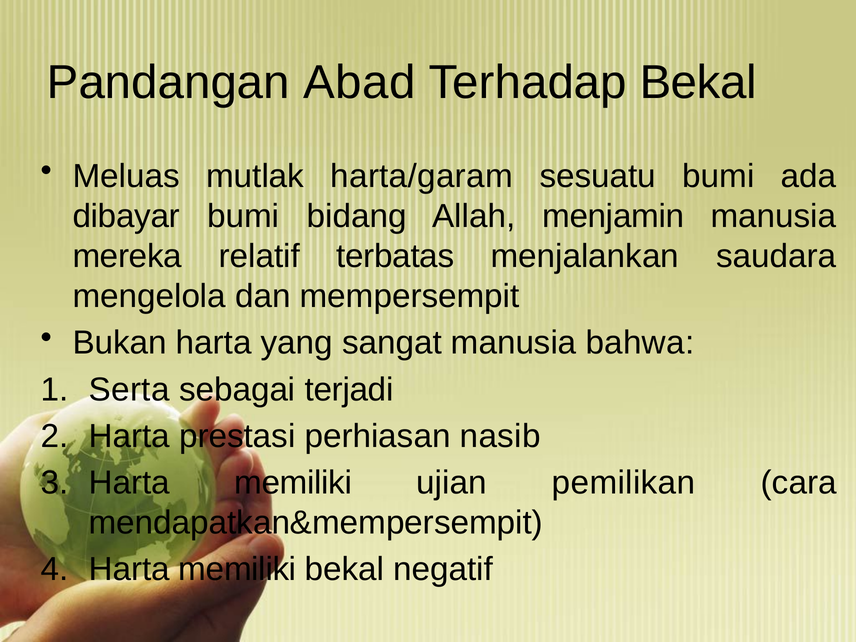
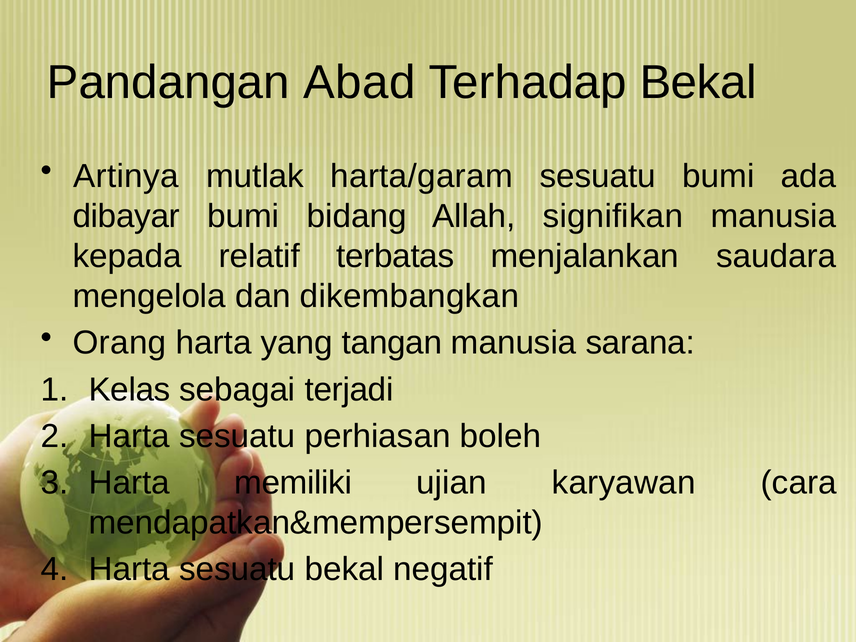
Meluas: Meluas -> Artinya
menjamin: menjamin -> signifikan
mereka: mereka -> kepada
mempersempit: mempersempit -> dikembangkan
Bukan: Bukan -> Orang
sangat: sangat -> tangan
bahwa: bahwa -> sarana
Serta: Serta -> Kelas
prestasi at (237, 436): prestasi -> sesuatu
nasib: nasib -> boleh
pemilikan: pemilikan -> karyawan
memiliki at (237, 569): memiliki -> sesuatu
